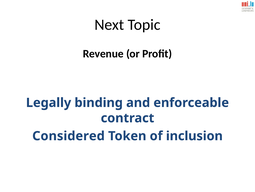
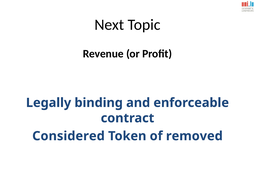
inclusion: inclusion -> removed
